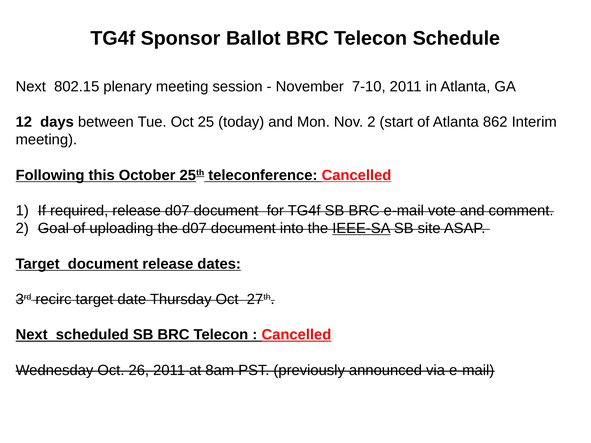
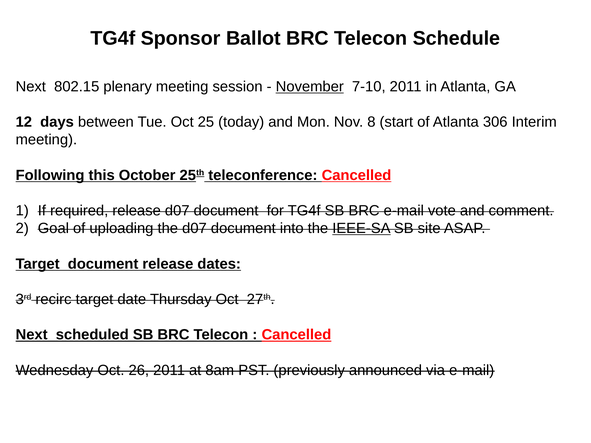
November underline: none -> present
Nov 2: 2 -> 8
862: 862 -> 306
